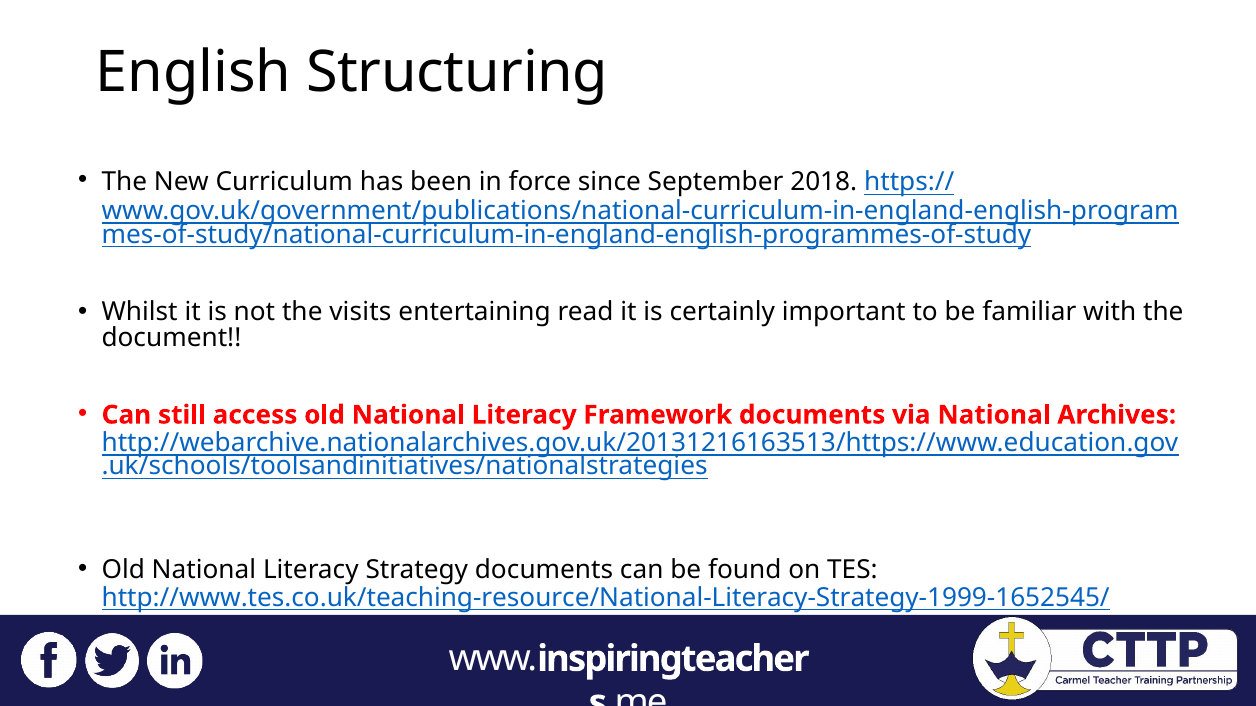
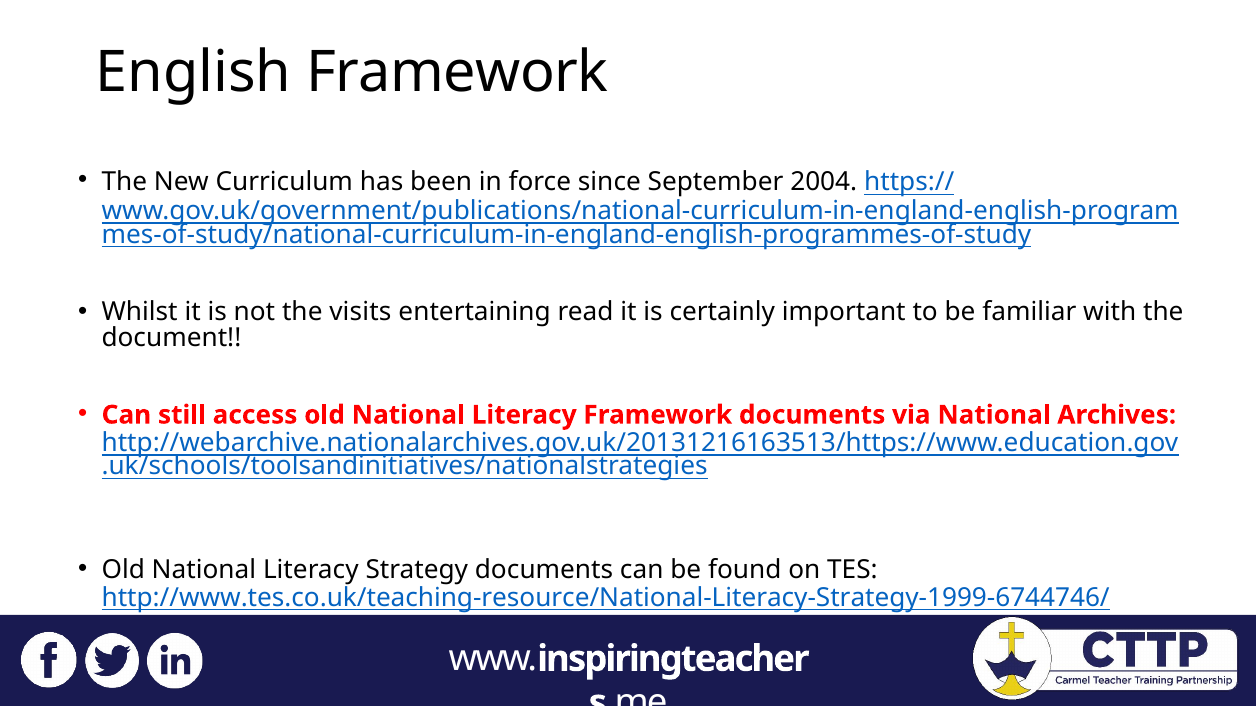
English Structuring: Structuring -> Framework
2018: 2018 -> 2004
http://www.tes.co.uk/teaching-resource/National-Literacy-Strategy-1999-1652545/: http://www.tes.co.uk/teaching-resource/National-Literacy-Strategy-1999-1652545/ -> http://www.tes.co.uk/teaching-resource/National-Literacy-Strategy-1999-6744746/
